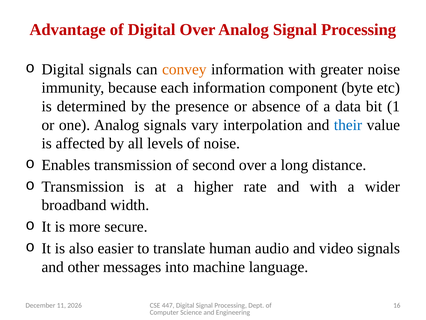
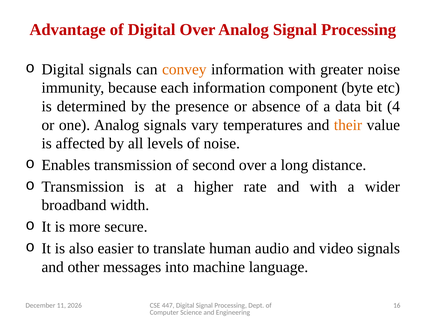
1: 1 -> 4
interpolation: interpolation -> temperatures
their colour: blue -> orange
